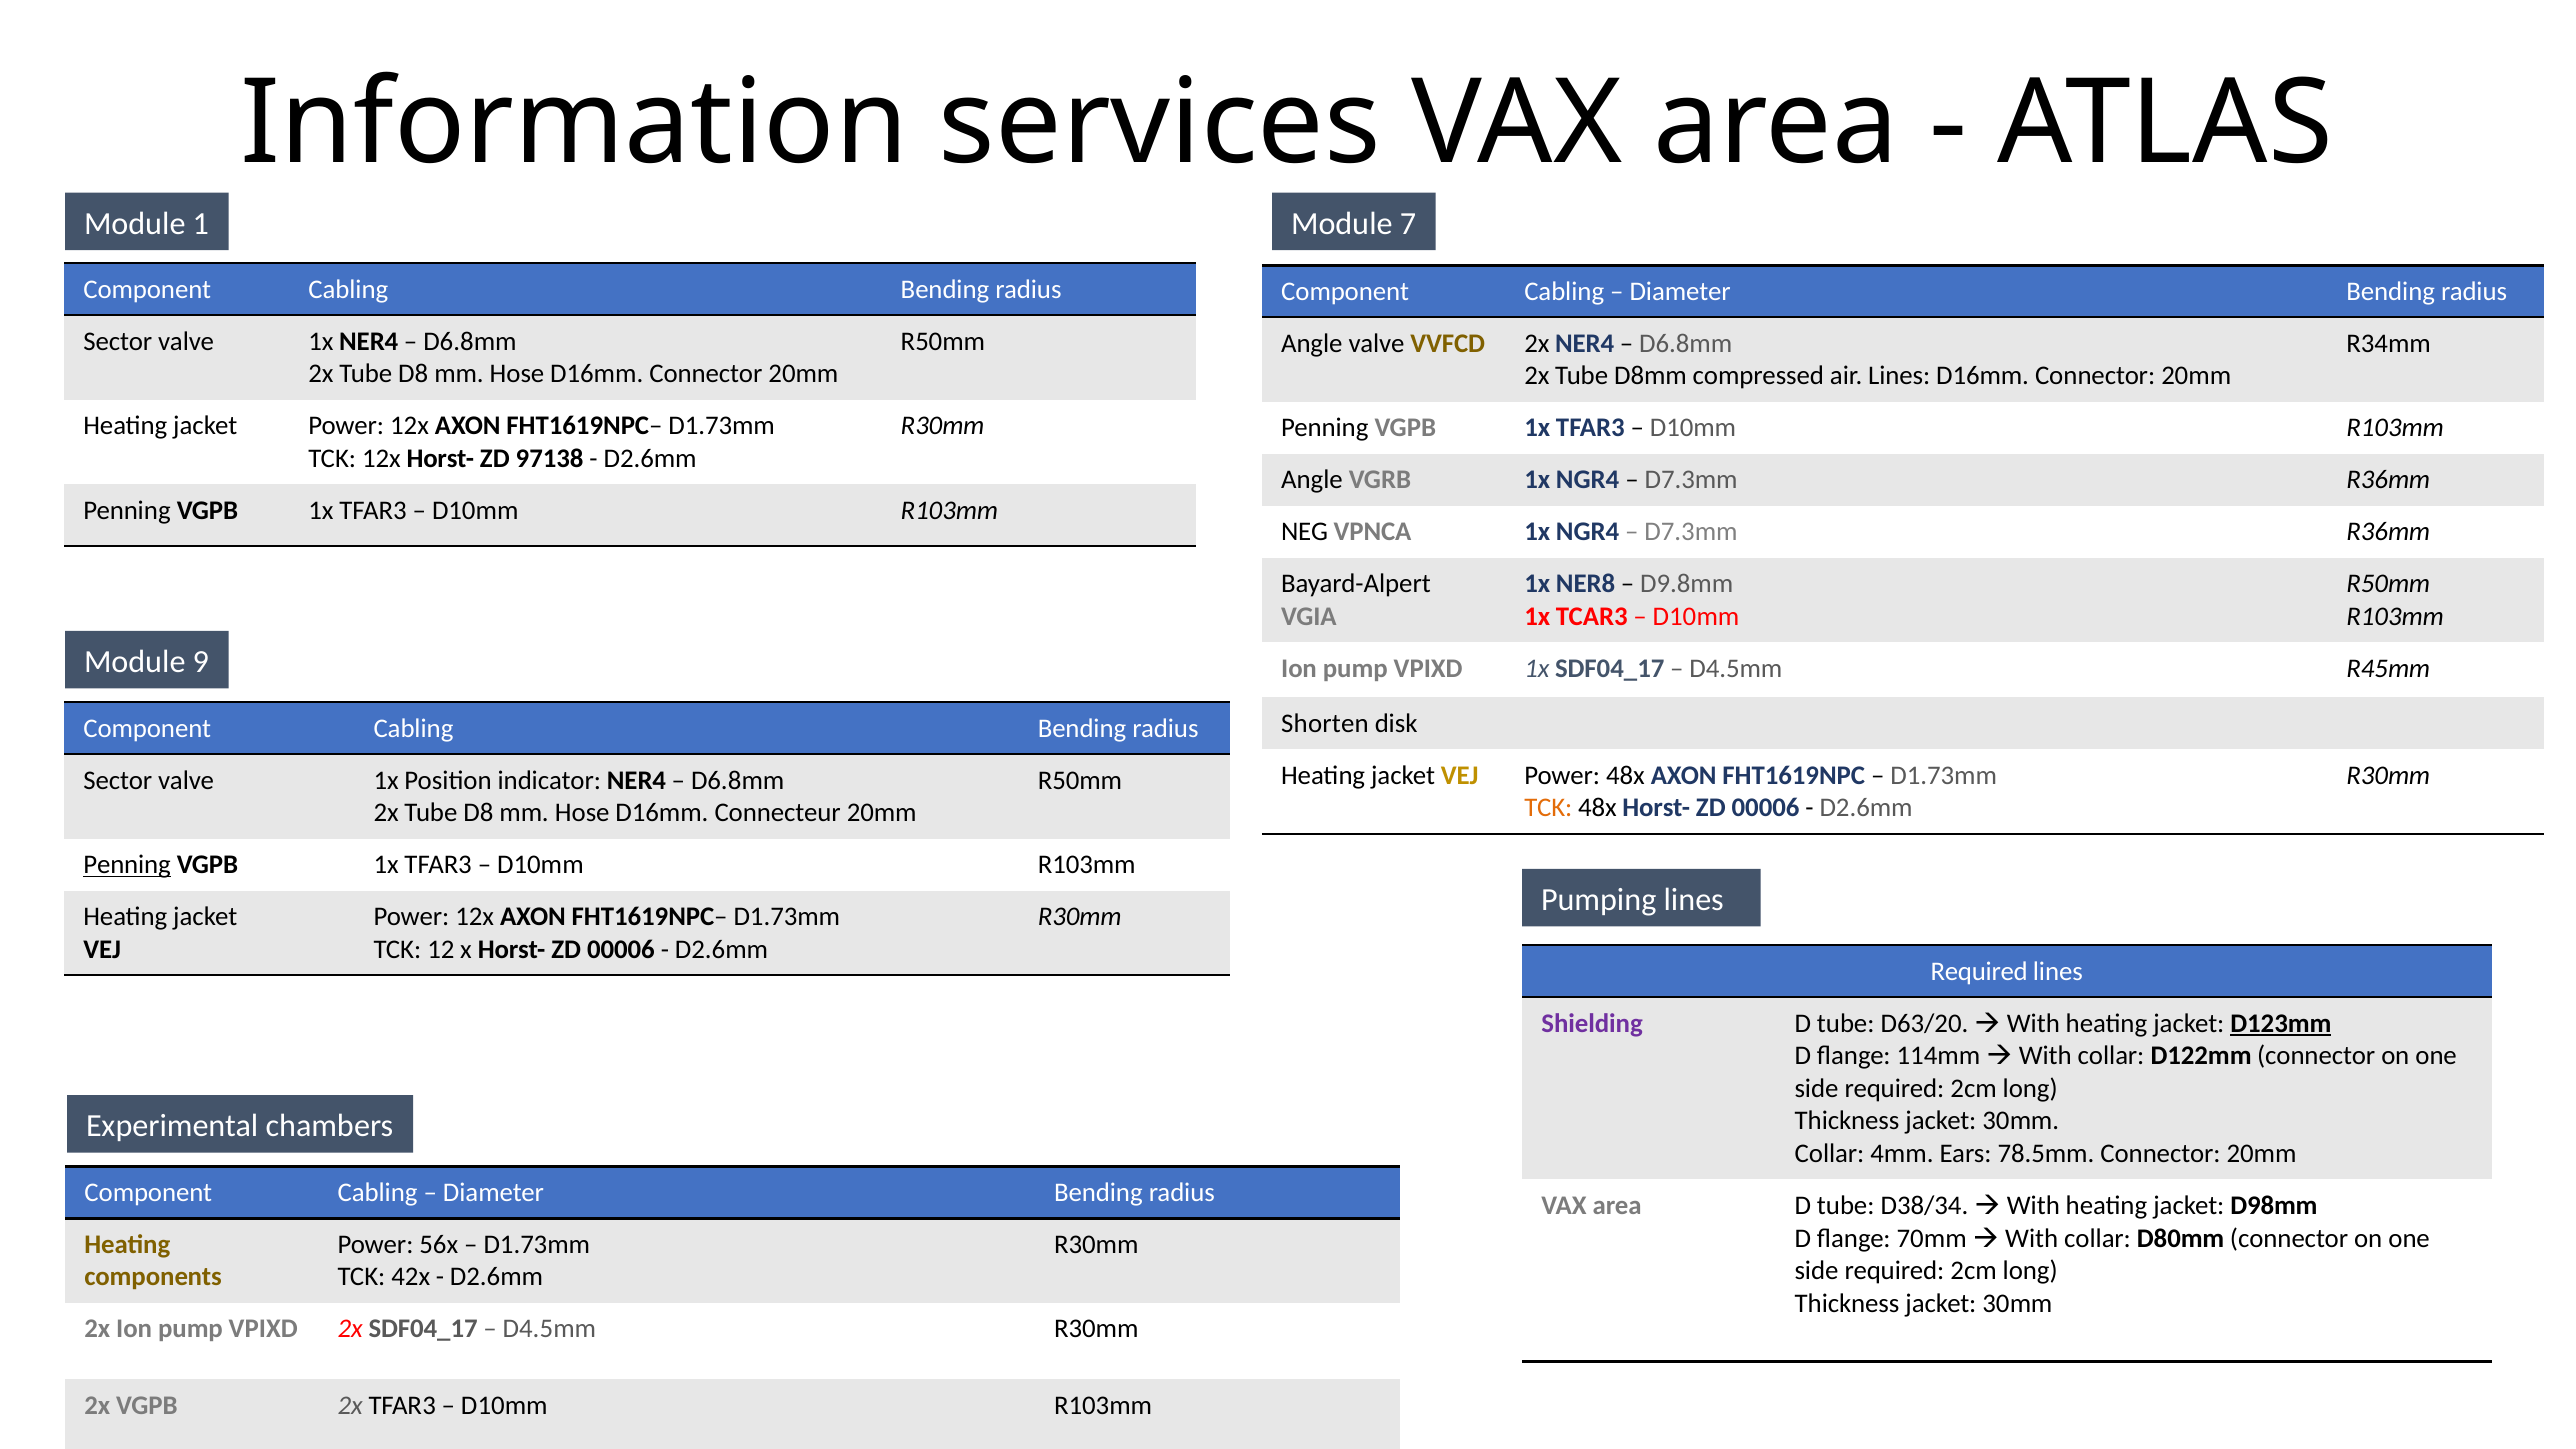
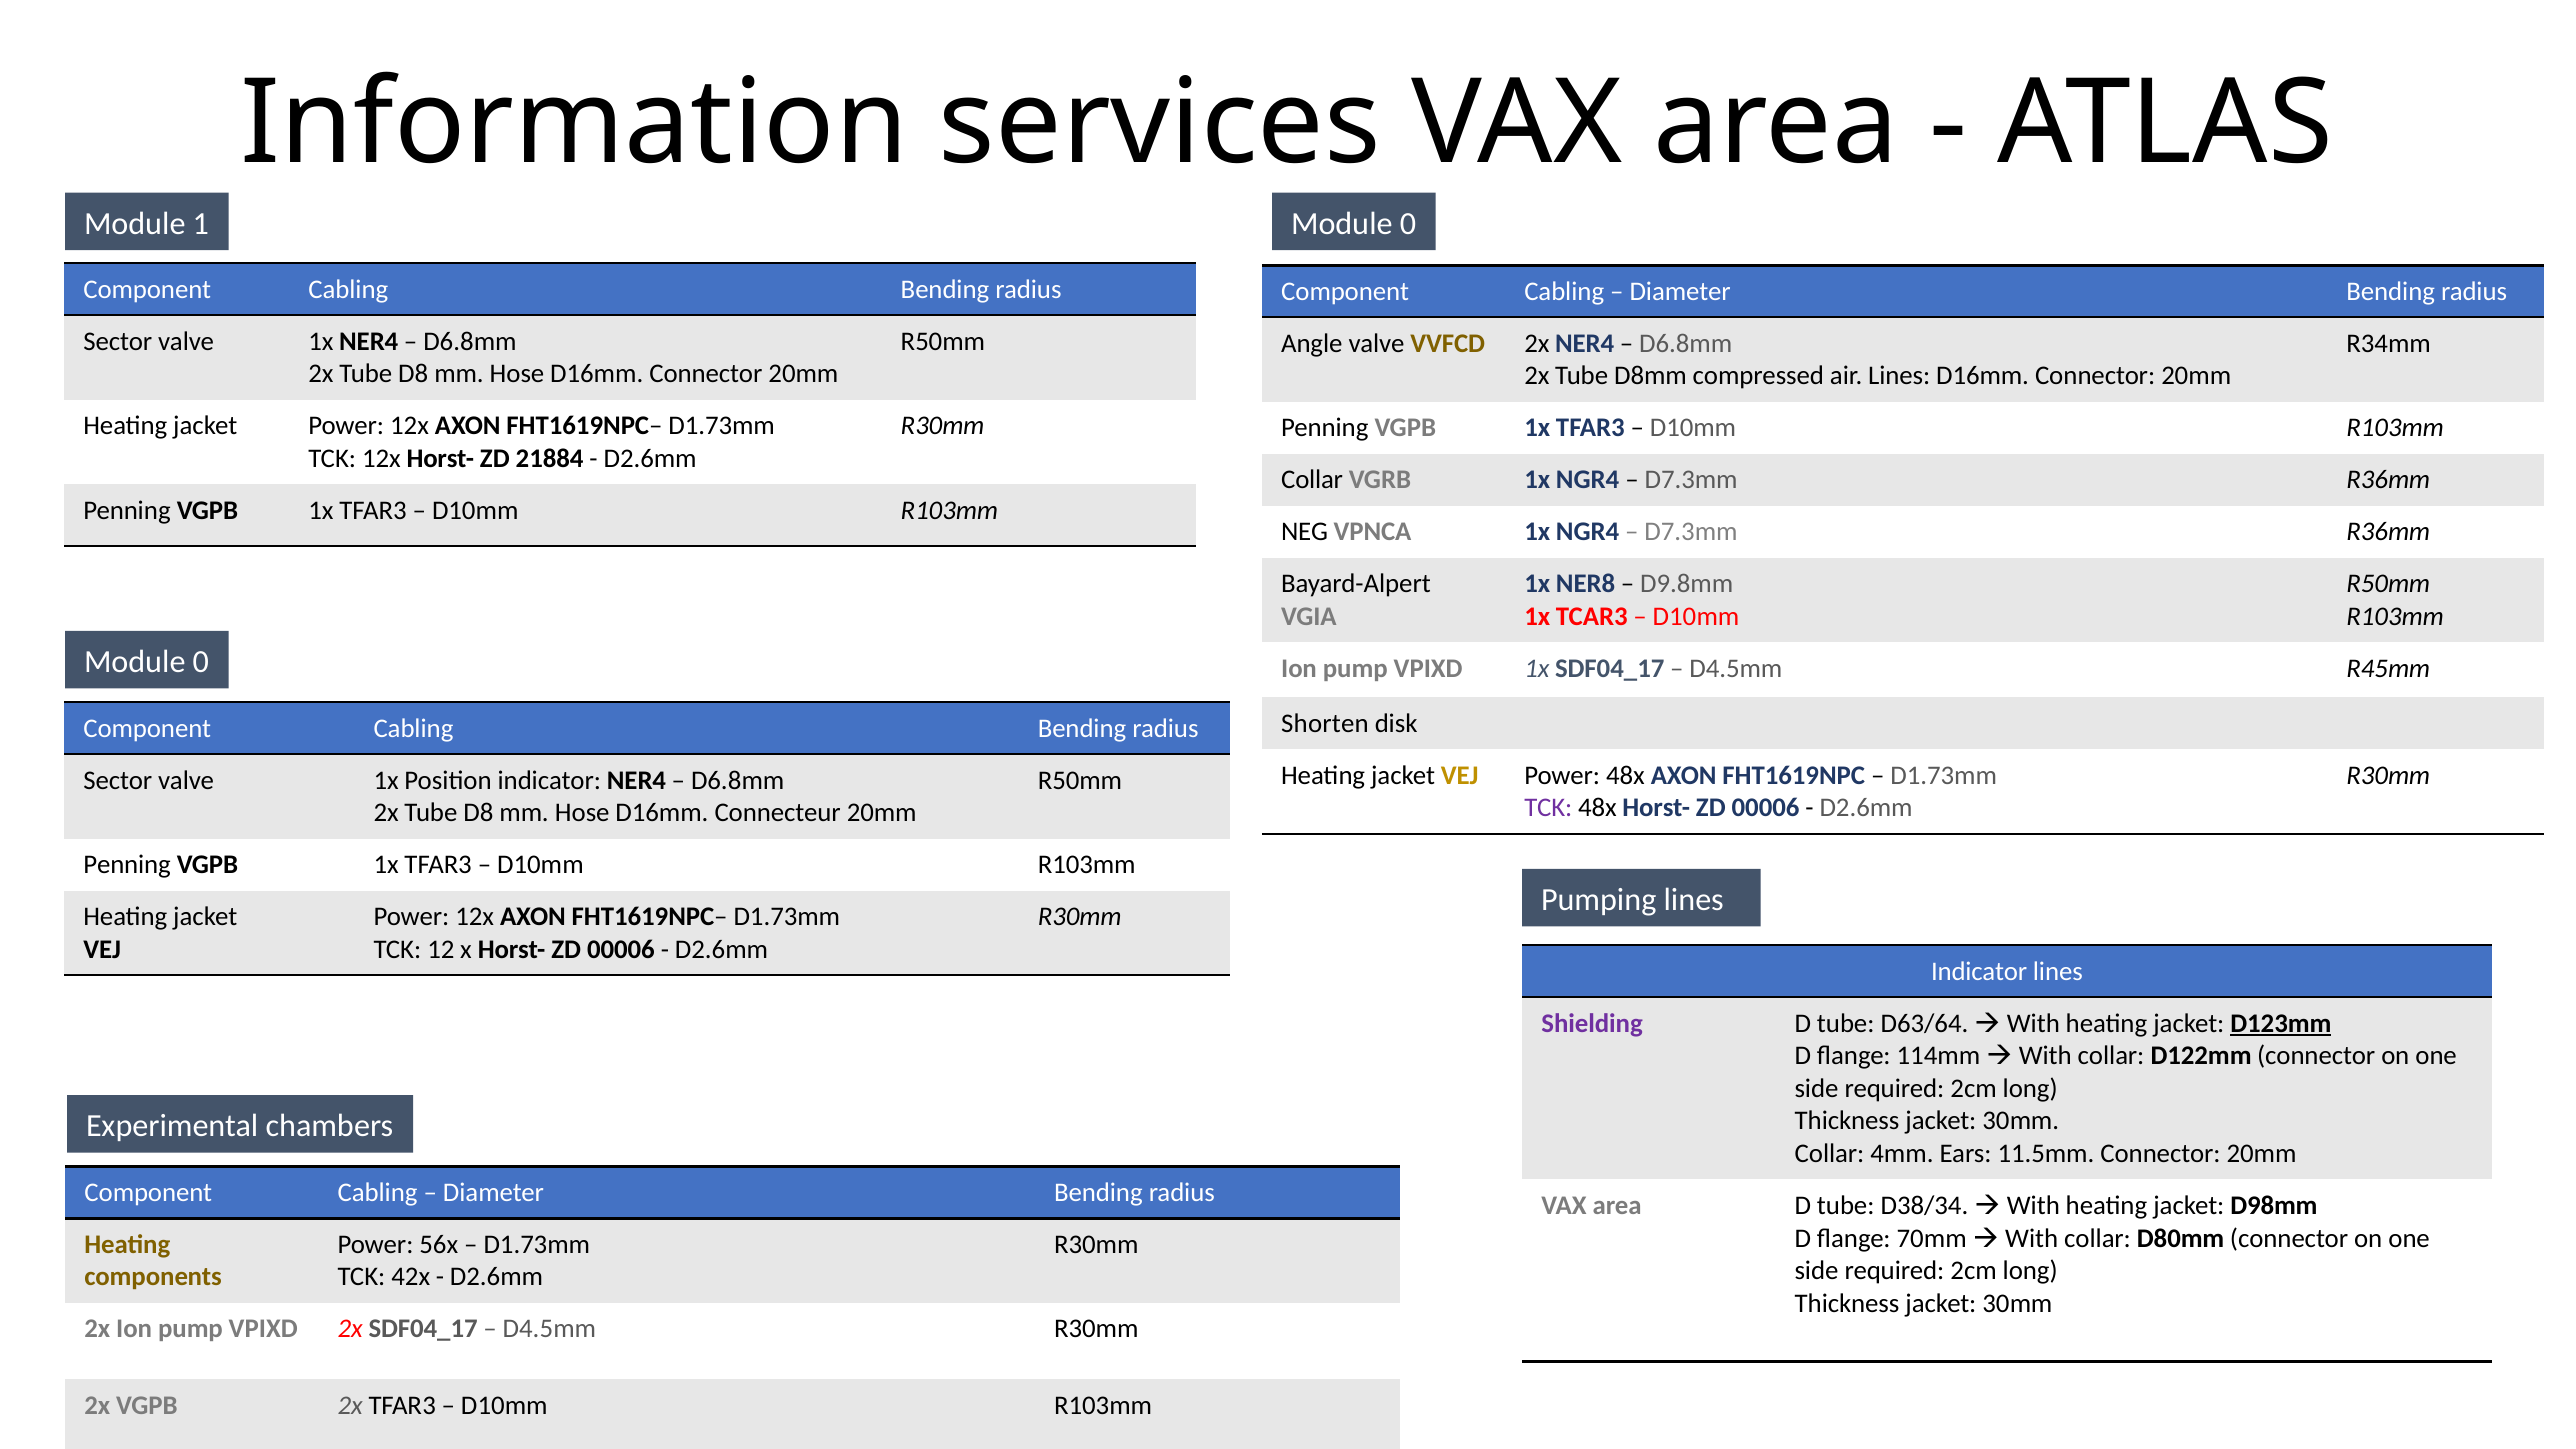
1 Module 7: 7 -> 0
97138: 97138 -> 21884
Angle at (1312, 480): Angle -> Collar
9 at (201, 662): 9 -> 0
TCK at (1548, 808) colour: orange -> purple
Penning at (127, 865) underline: present -> none
Required at (1979, 972): Required -> Indicator
D63/20: D63/20 -> D63/64
78.5mm: 78.5mm -> 11.5mm
